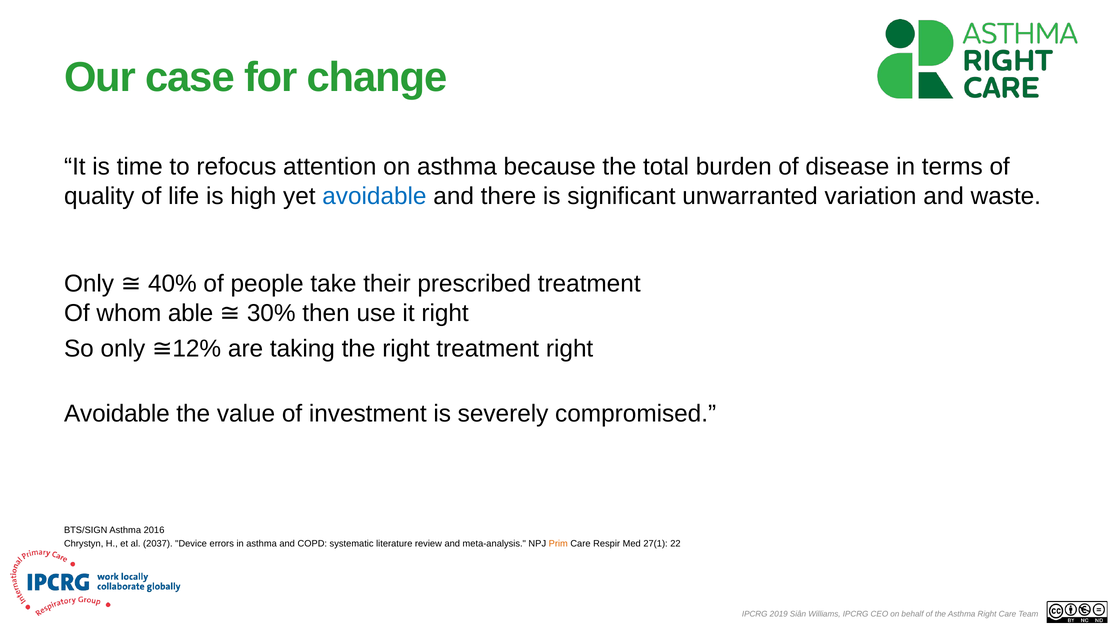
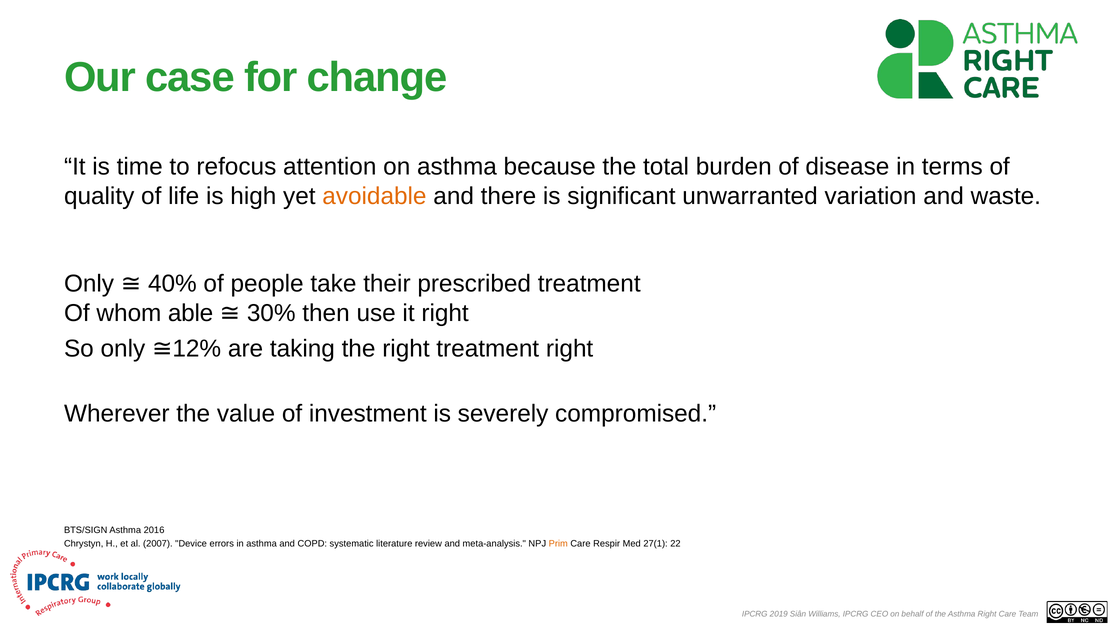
avoidable at (374, 196) colour: blue -> orange
Avoidable at (117, 414): Avoidable -> Wherever
2037: 2037 -> 2007
